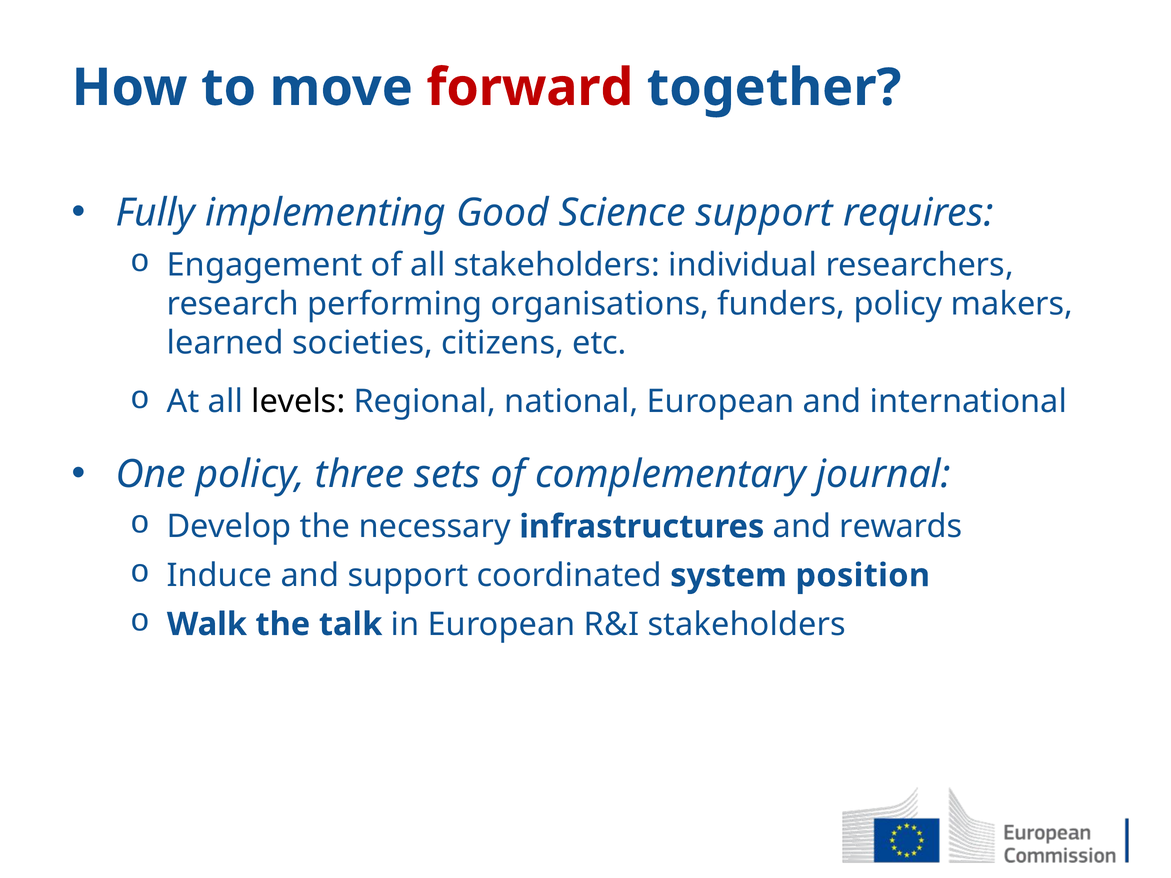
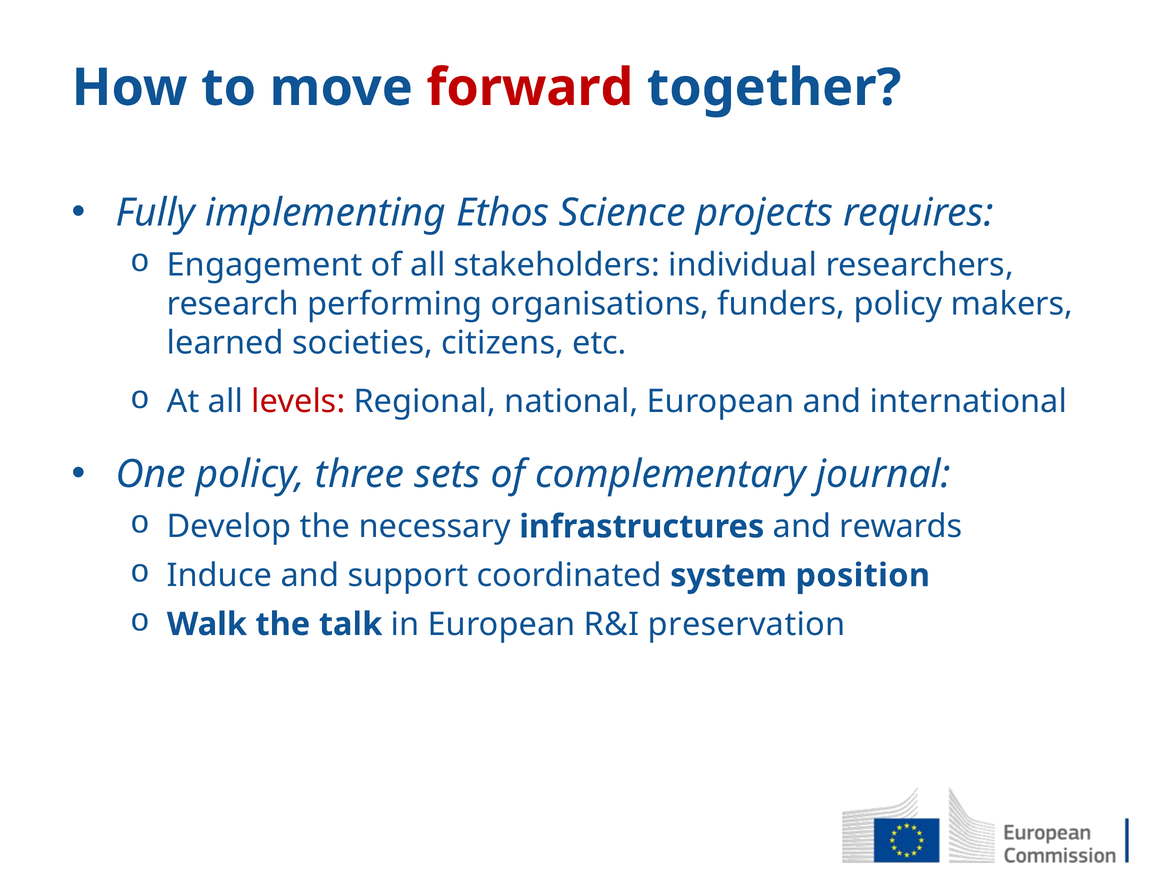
Good: Good -> Ethos
Science support: support -> projects
levels colour: black -> red
R&I stakeholders: stakeholders -> preservation
